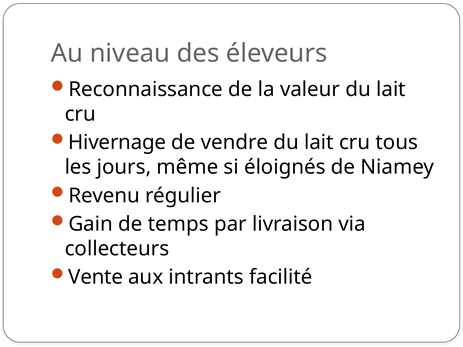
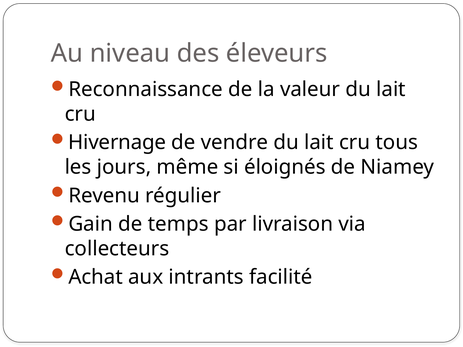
Vente: Vente -> Achat
